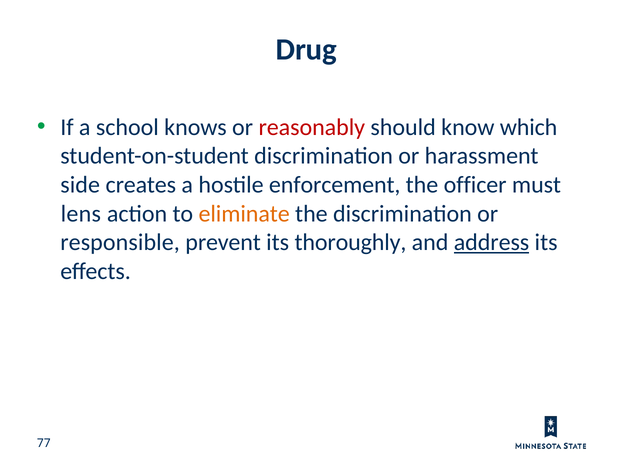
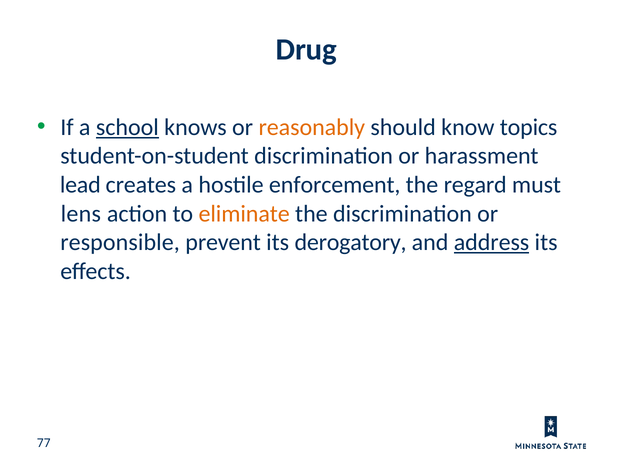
school underline: none -> present
reasonably colour: red -> orange
which: which -> topics
side: side -> lead
officer: officer -> regard
thoroughly: thoroughly -> derogatory
